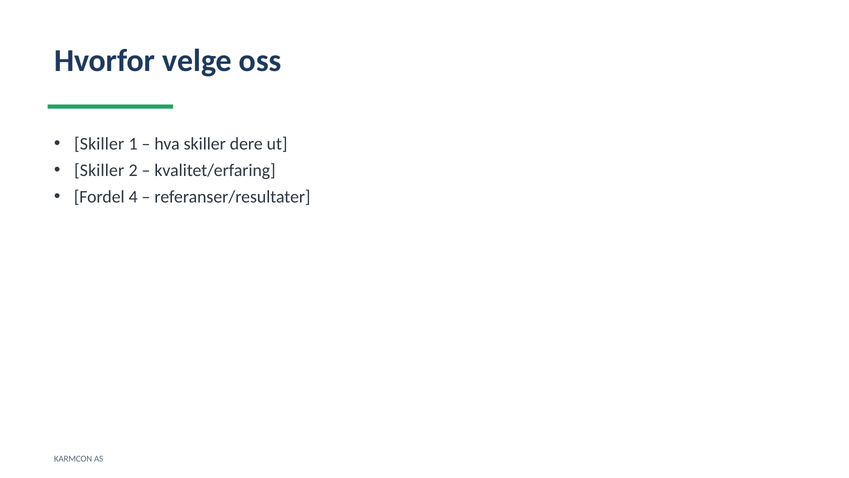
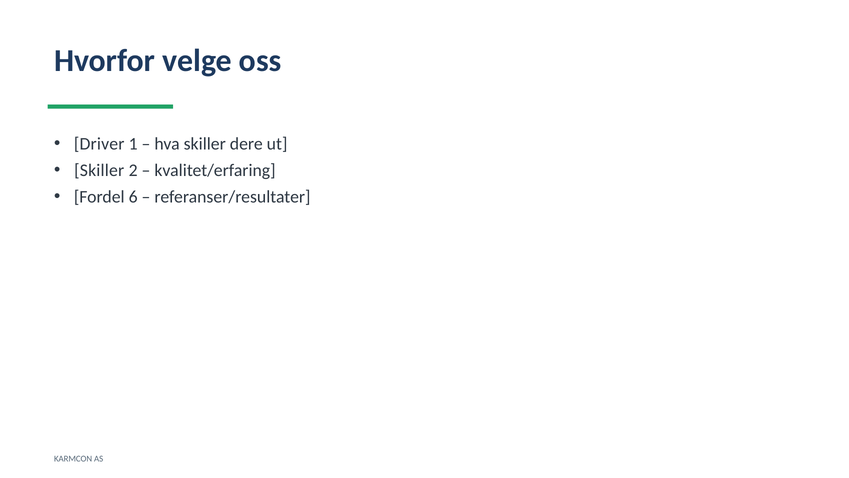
Skiller at (99, 144): Skiller -> Driver
4: 4 -> 6
